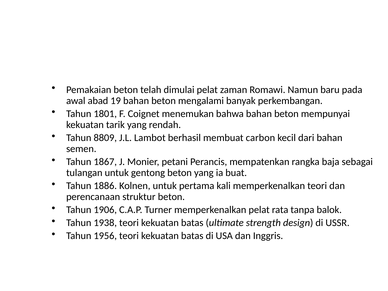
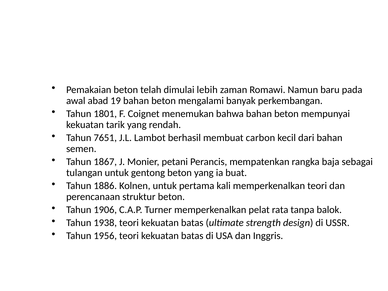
dimulai pelat: pelat -> lebih
8809: 8809 -> 7651
